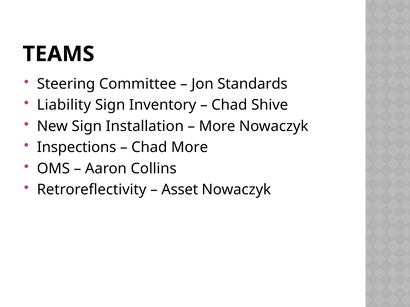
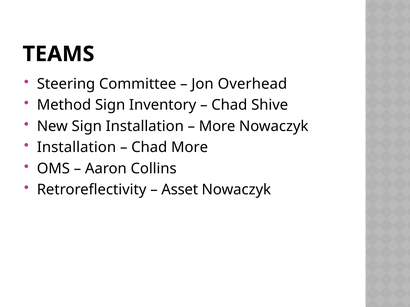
Standards: Standards -> Overhead
Liability: Liability -> Method
Inspections at (77, 148): Inspections -> Installation
